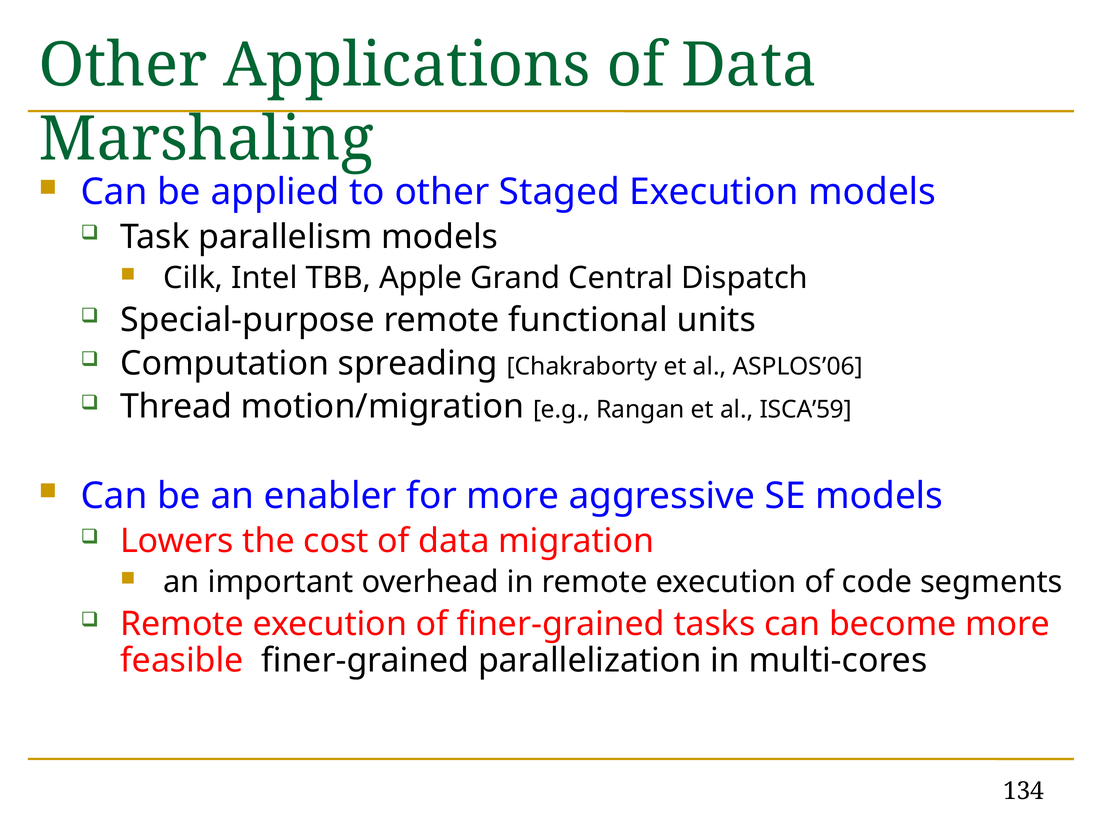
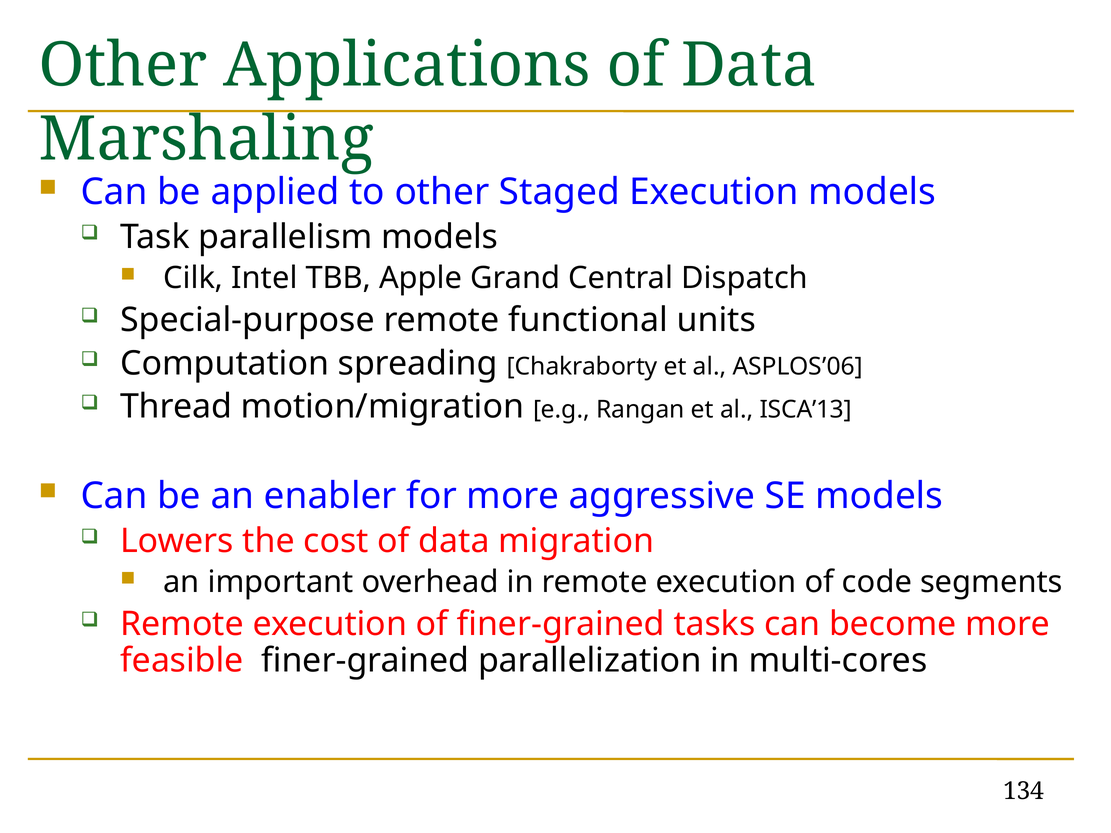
ISCA’59: ISCA’59 -> ISCA’13
